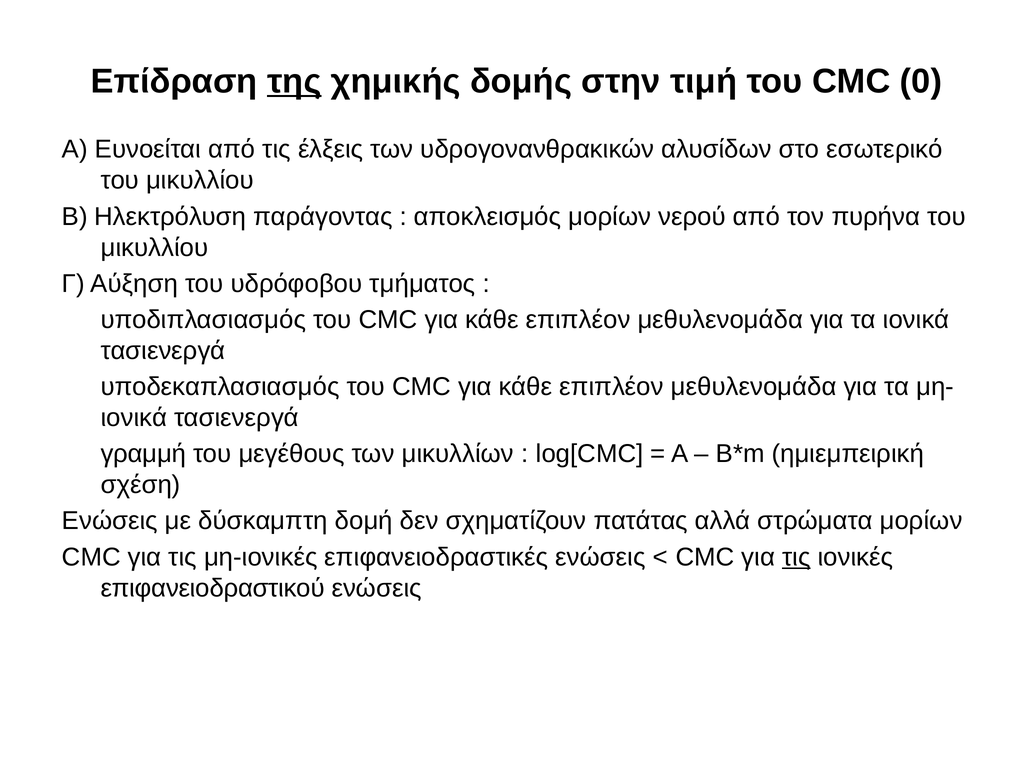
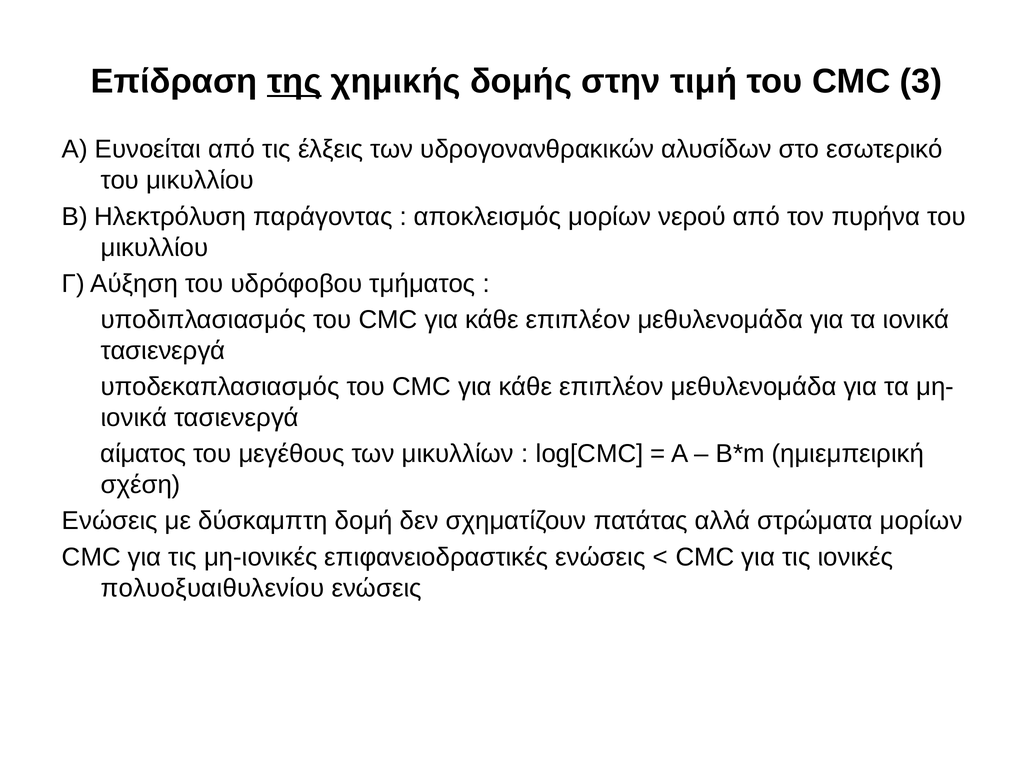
0: 0 -> 3
γραμμή: γραμμή -> αίματος
τις at (796, 558) underline: present -> none
επιφανειοδραστικού: επιφανειοδραστικού -> πολυοξυαιθυλενίου
